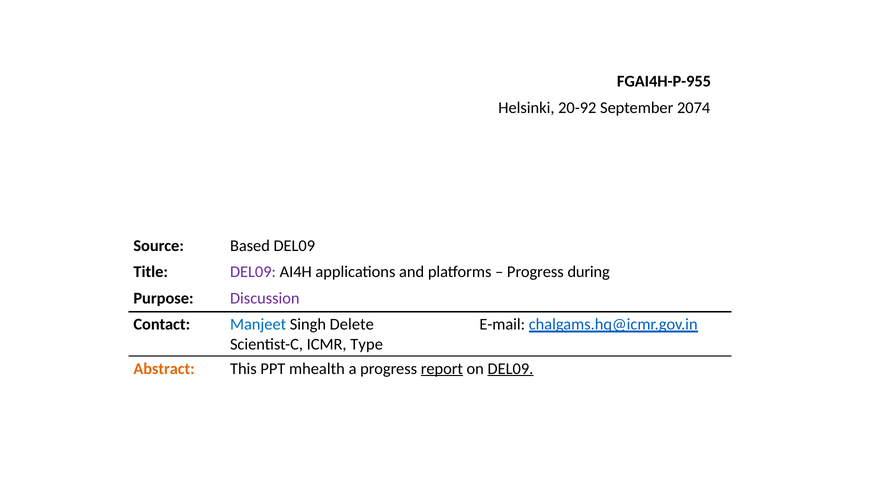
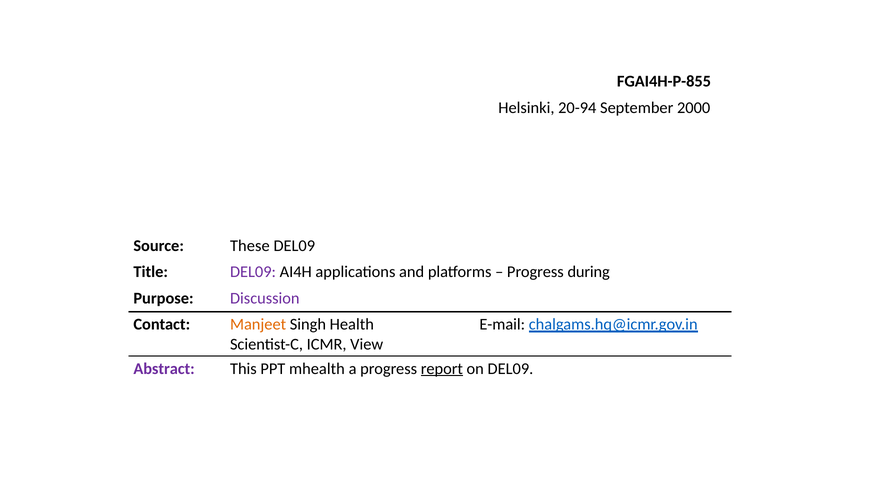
FGAI4H-P-955: FGAI4H-P-955 -> FGAI4H-P-855
20-92: 20-92 -> 20-94
2074: 2074 -> 2000
Based: Based -> These
Manjeet colour: blue -> orange
Delete: Delete -> Health
Type: Type -> View
Abstract colour: orange -> purple
DEL09 at (510, 369) underline: present -> none
